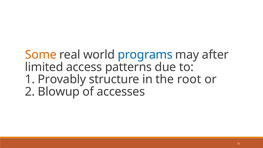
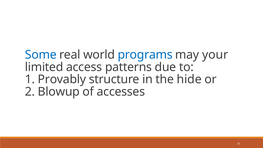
Some colour: orange -> blue
after: after -> your
root: root -> hide
